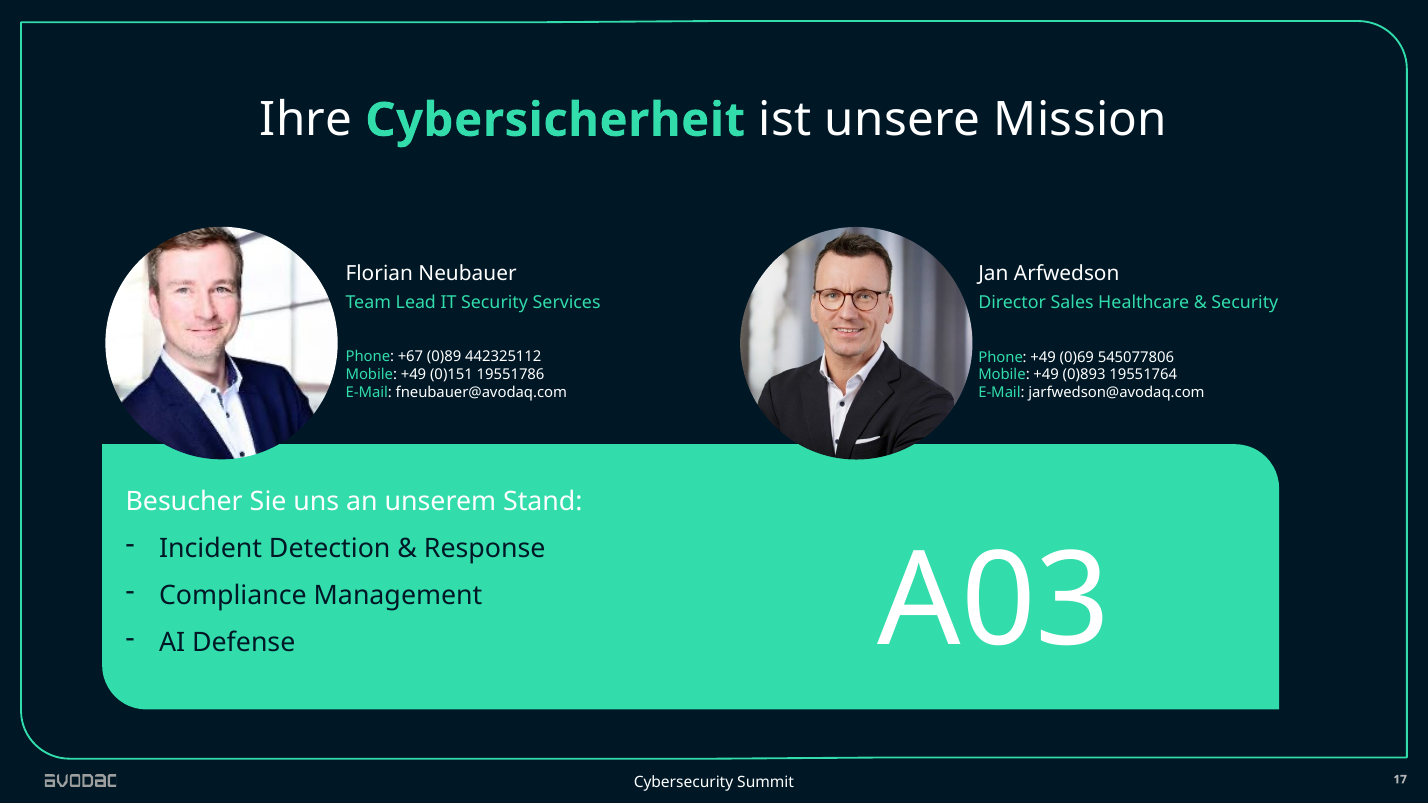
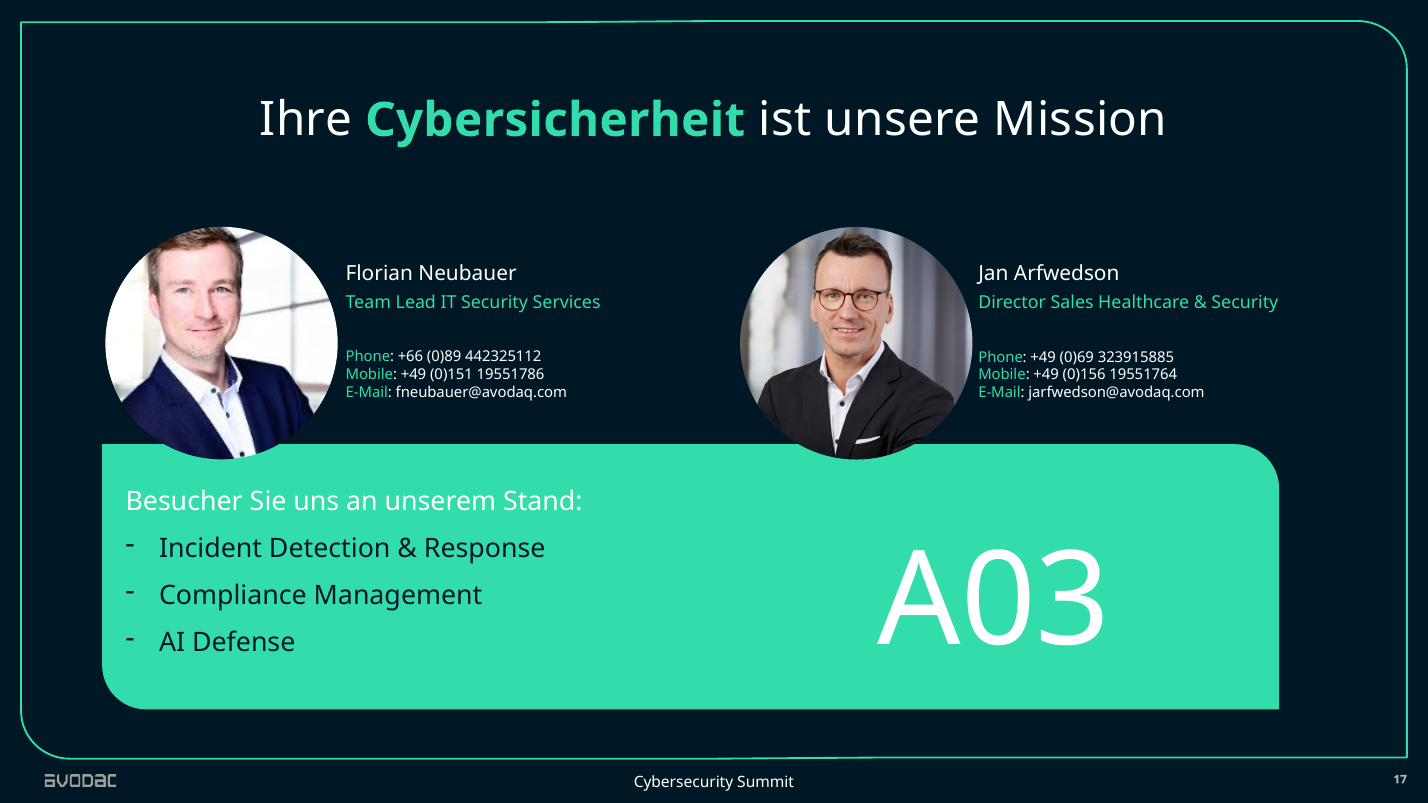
+67: +67 -> +66
545077806: 545077806 -> 323915885
0)893: 0)893 -> 0)156
